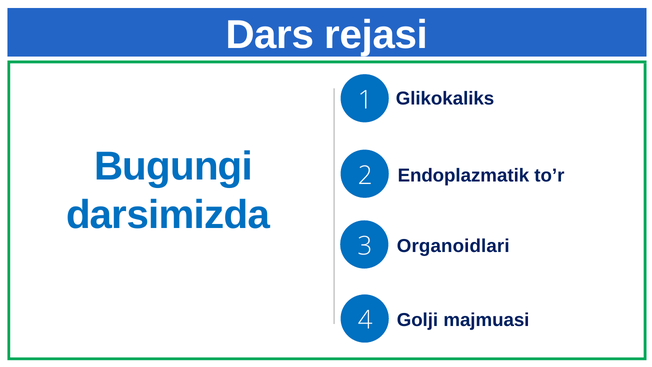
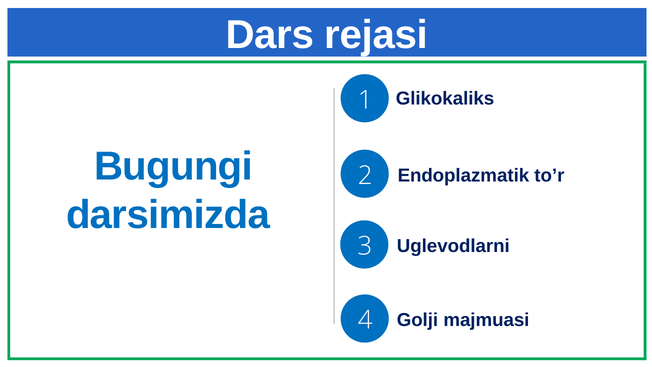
Organoidlari: Organoidlari -> Uglevodlarni
